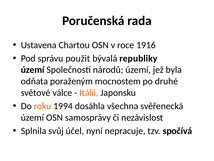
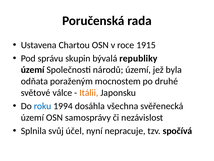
1916: 1916 -> 1915
použit: použit -> skupin
roku colour: orange -> blue
